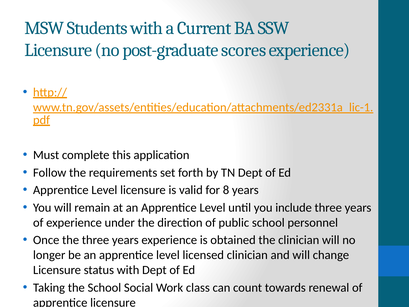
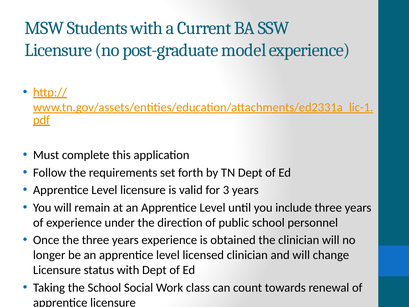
scores: scores -> model
8: 8 -> 3
